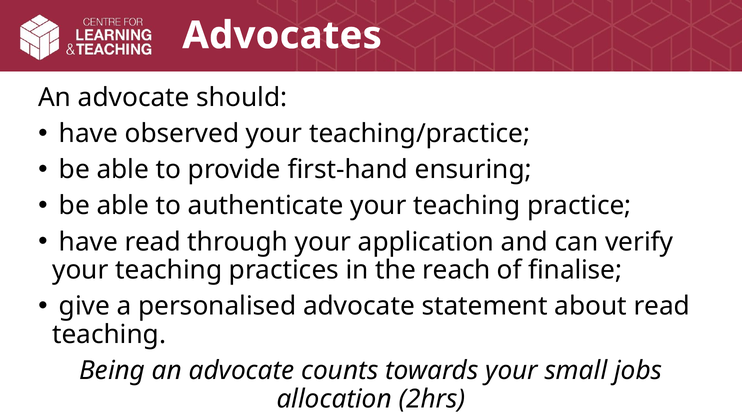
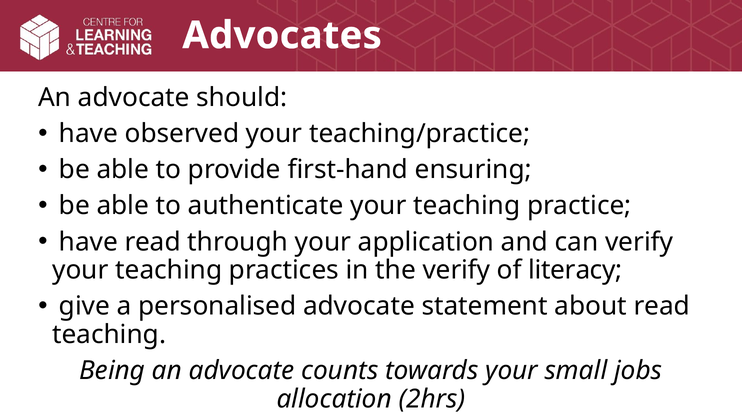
the reach: reach -> verify
finalise: finalise -> literacy
